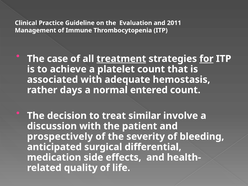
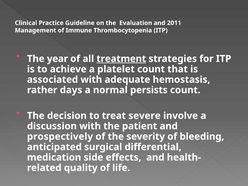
case: case -> year
for underline: present -> none
entered: entered -> persists
similar: similar -> severe
